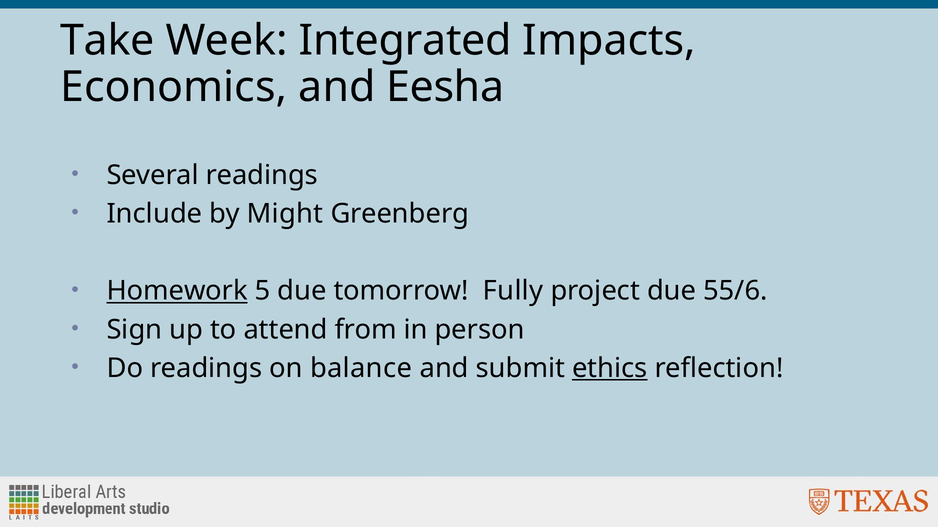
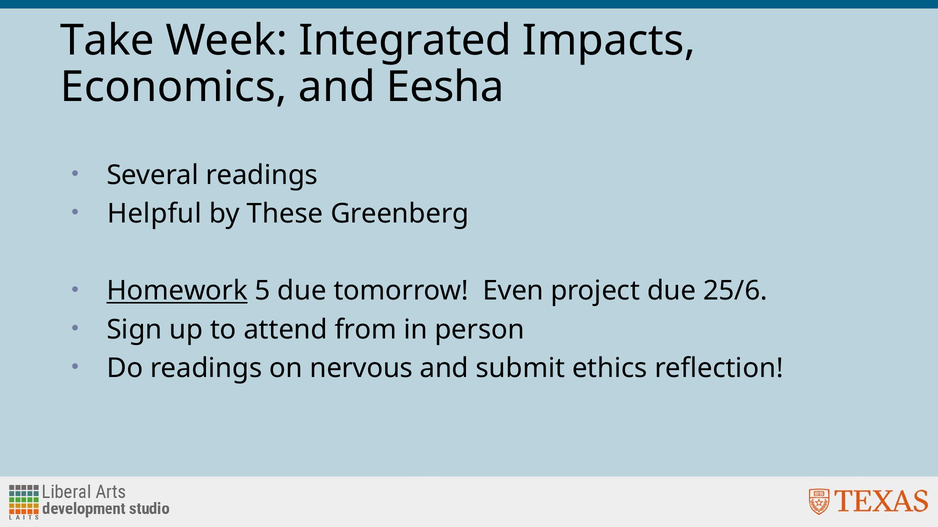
Include: Include -> Helpful
Might: Might -> These
Fully: Fully -> Even
55/6: 55/6 -> 25/6
balance: balance -> nervous
ethics underline: present -> none
